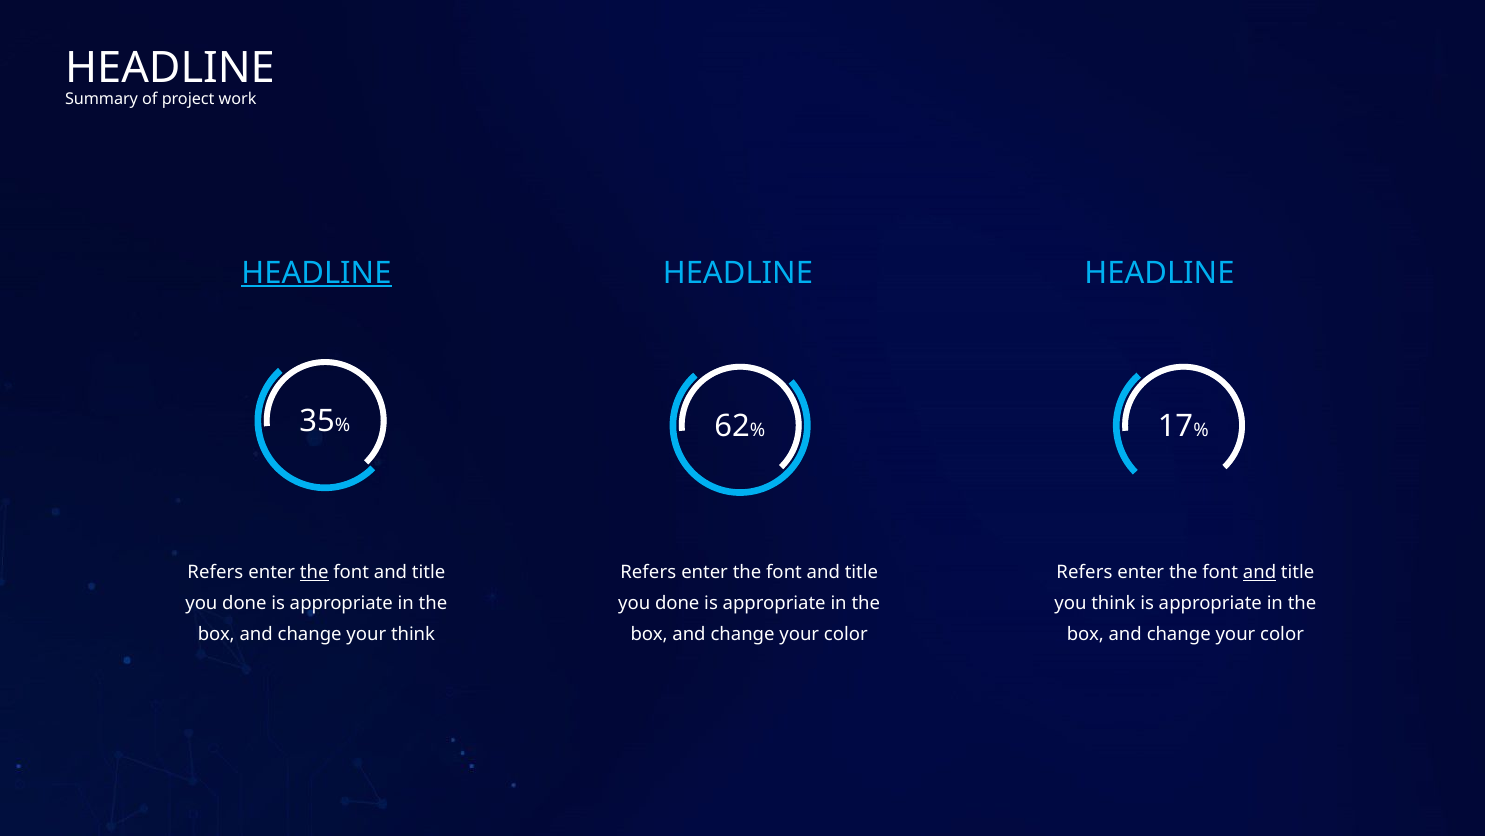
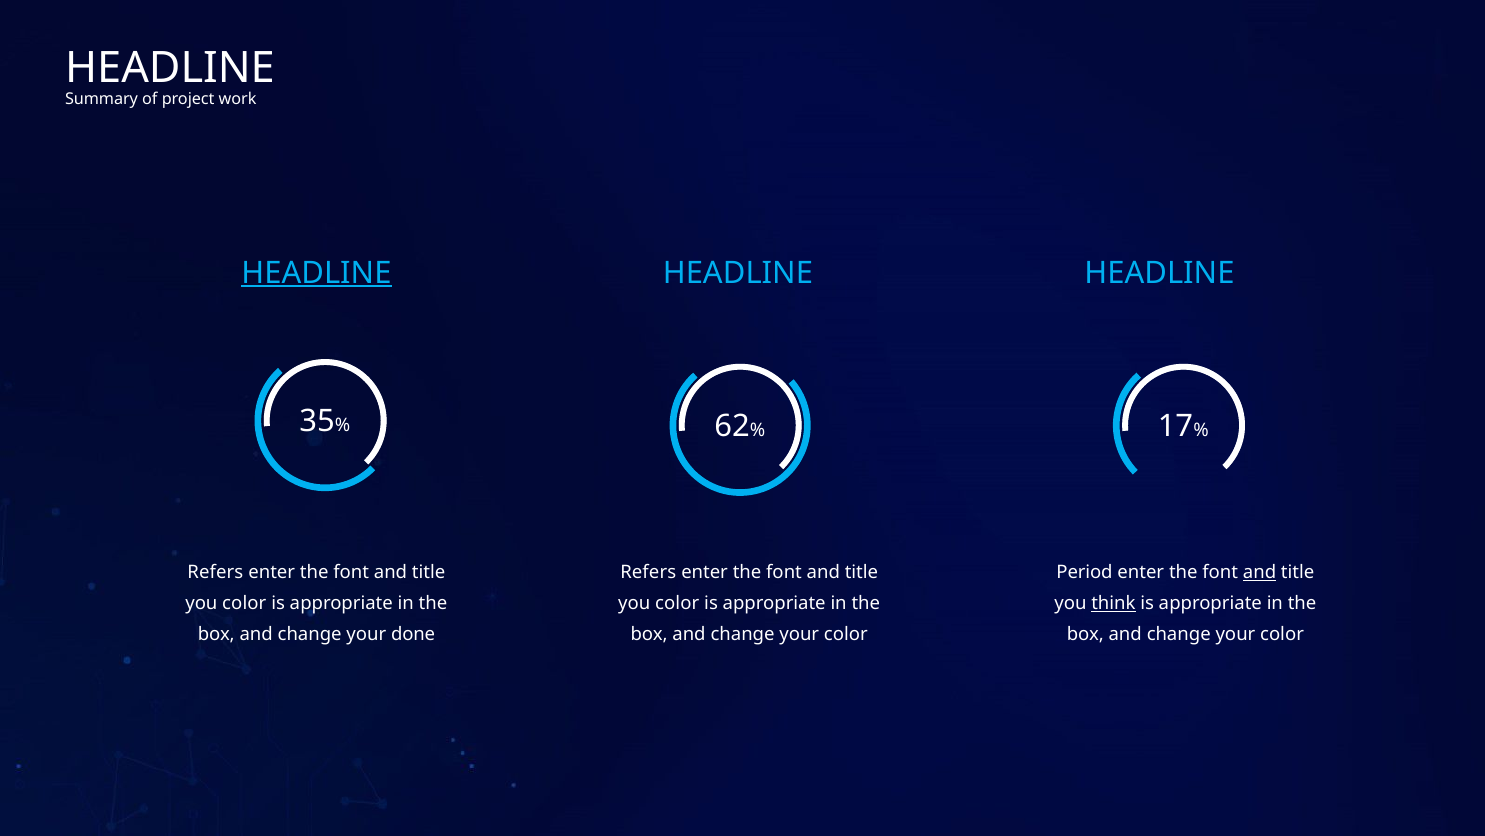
the at (314, 572) underline: present -> none
Refers at (1084, 572): Refers -> Period
done at (244, 603): done -> color
think at (1113, 603) underline: none -> present
done at (677, 603): done -> color
your think: think -> done
